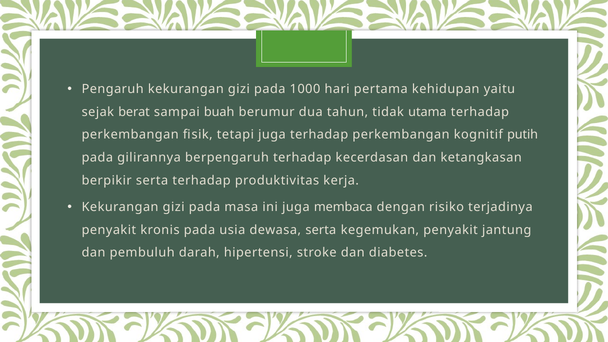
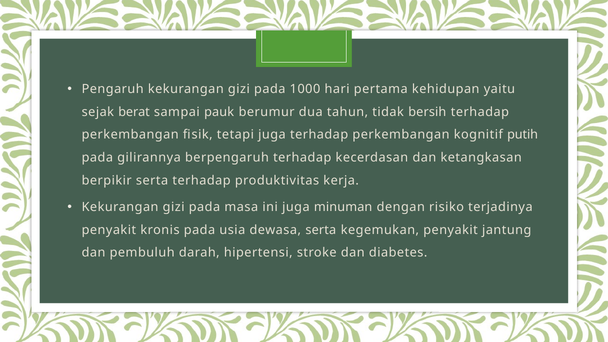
buah: buah -> pauk
utama: utama -> bersih
membaca: membaca -> minuman
